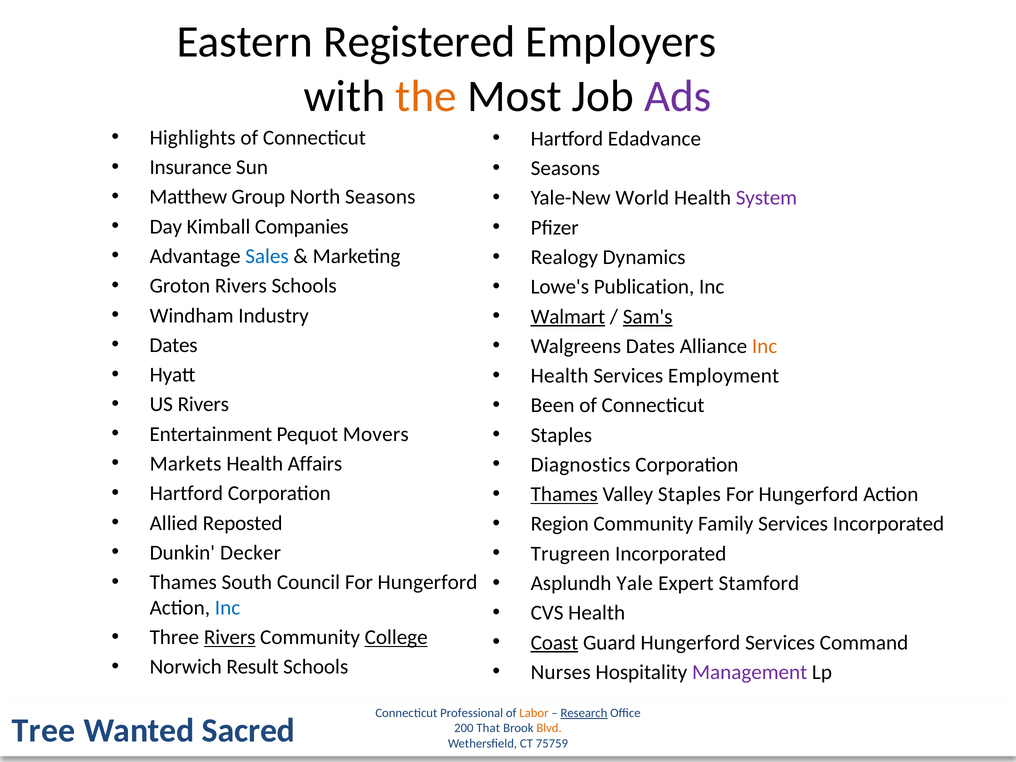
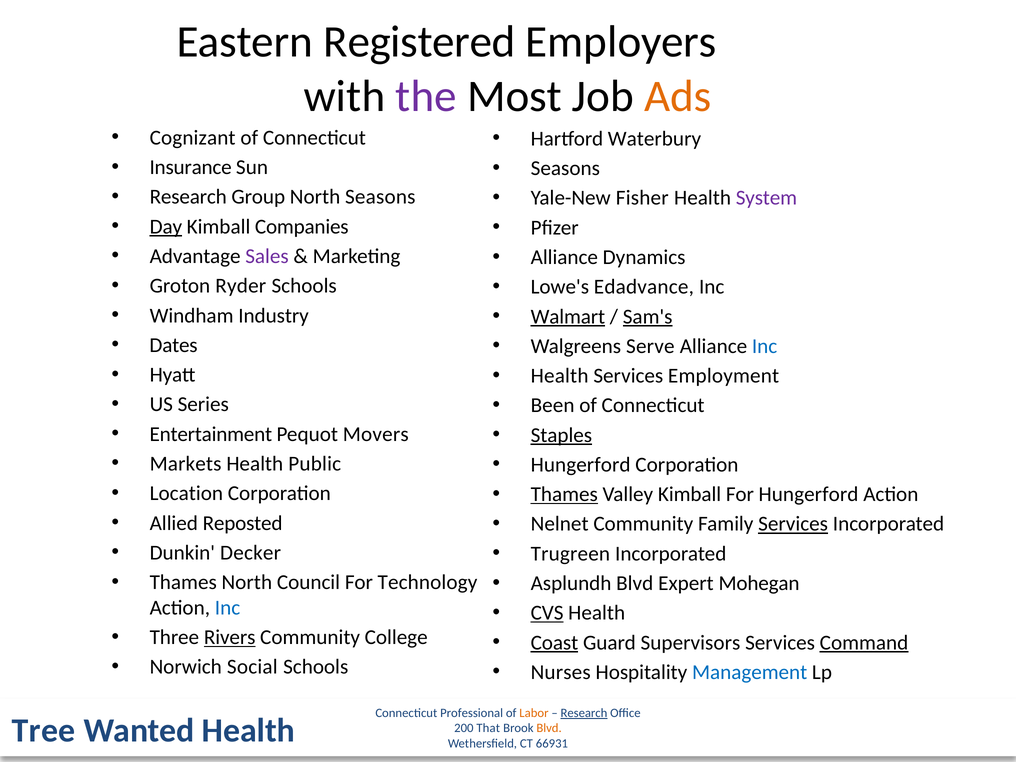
the colour: orange -> purple
Ads colour: purple -> orange
Highlights: Highlights -> Cognizant
Edadvance: Edadvance -> Waterbury
Matthew at (188, 197): Matthew -> Research
World: World -> Fisher
Day underline: none -> present
Sales colour: blue -> purple
Realogy at (564, 257): Realogy -> Alliance
Groton Rivers: Rivers -> Ryder
Publication: Publication -> Edadvance
Walgreens Dates: Dates -> Serve
Inc at (765, 346) colour: orange -> blue
US Rivers: Rivers -> Series
Staples at (561, 435) underline: none -> present
Affairs: Affairs -> Public
Diagnostics at (581, 465): Diagnostics -> Hungerford
Hartford at (186, 493): Hartford -> Location
Valley Staples: Staples -> Kimball
Region: Region -> Nelnet
Services at (793, 524) underline: none -> present
Thames South: South -> North
Council For Hungerford: Hungerford -> Technology
Asplundh Yale: Yale -> Blvd
Stamford: Stamford -> Mohegan
CVS underline: none -> present
College underline: present -> none
Guard Hungerford: Hungerford -> Supervisors
Command underline: none -> present
Result: Result -> Social
Management colour: purple -> blue
Wanted Sacred: Sacred -> Health
75759: 75759 -> 66931
